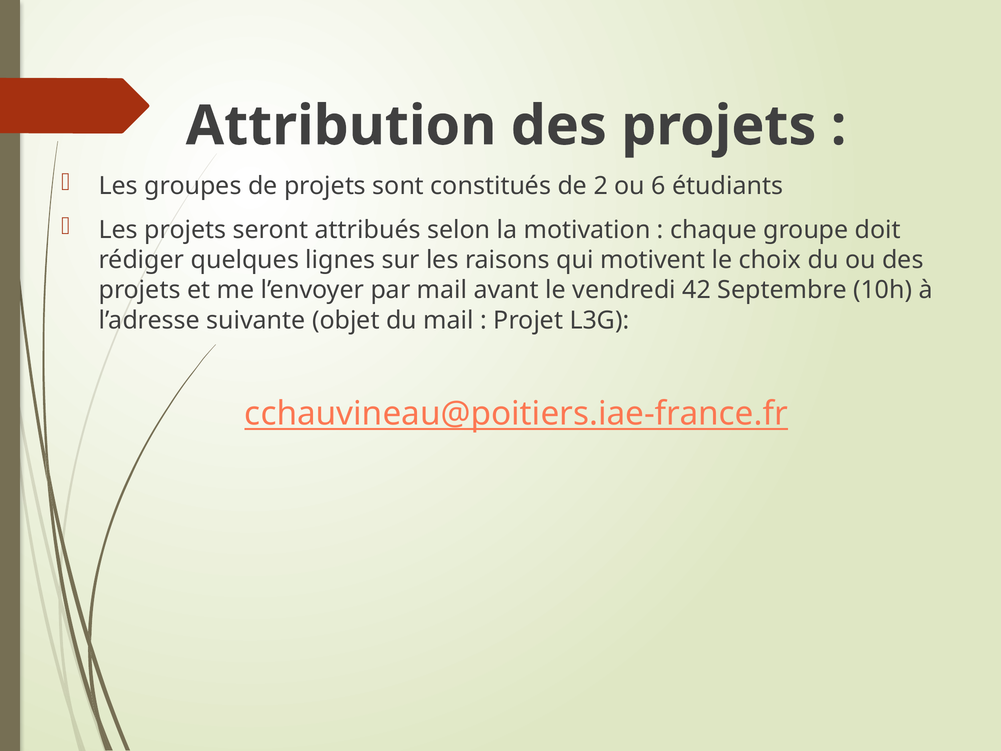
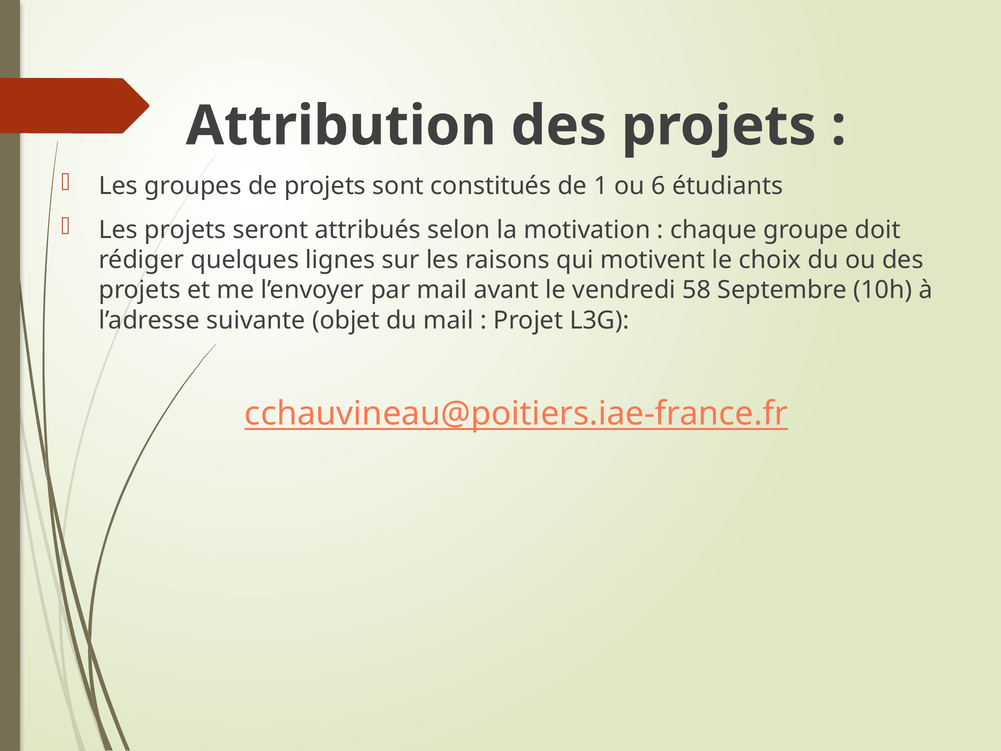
2: 2 -> 1
42: 42 -> 58
